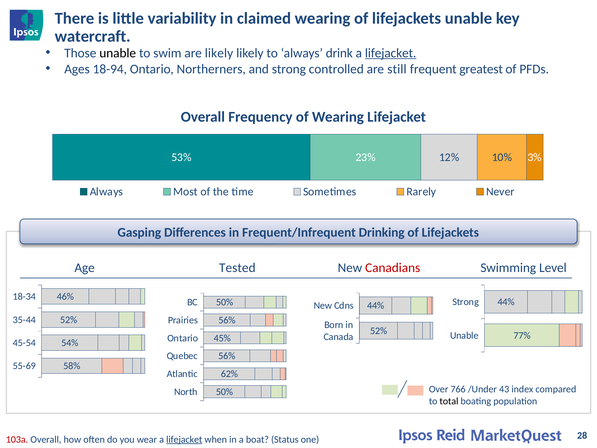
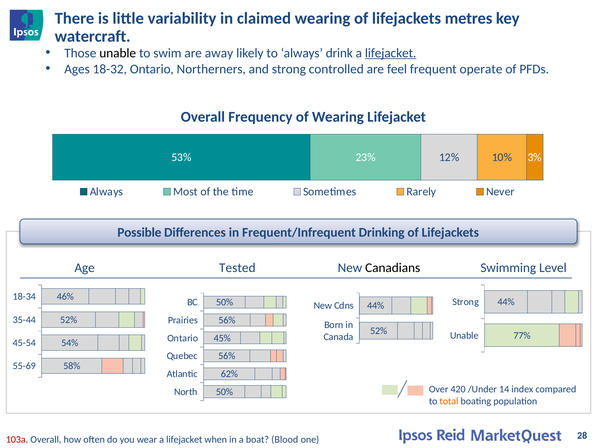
lifejackets unable: unable -> metres
are likely: likely -> away
18-94: 18-94 -> 18-32
still: still -> feel
greatest: greatest -> operate
Gasping: Gasping -> Possible
Canadians colour: red -> black
766: 766 -> 420
43: 43 -> 14
total colour: black -> orange
lifejacket at (184, 439) underline: present -> none
Status: Status -> Blood
